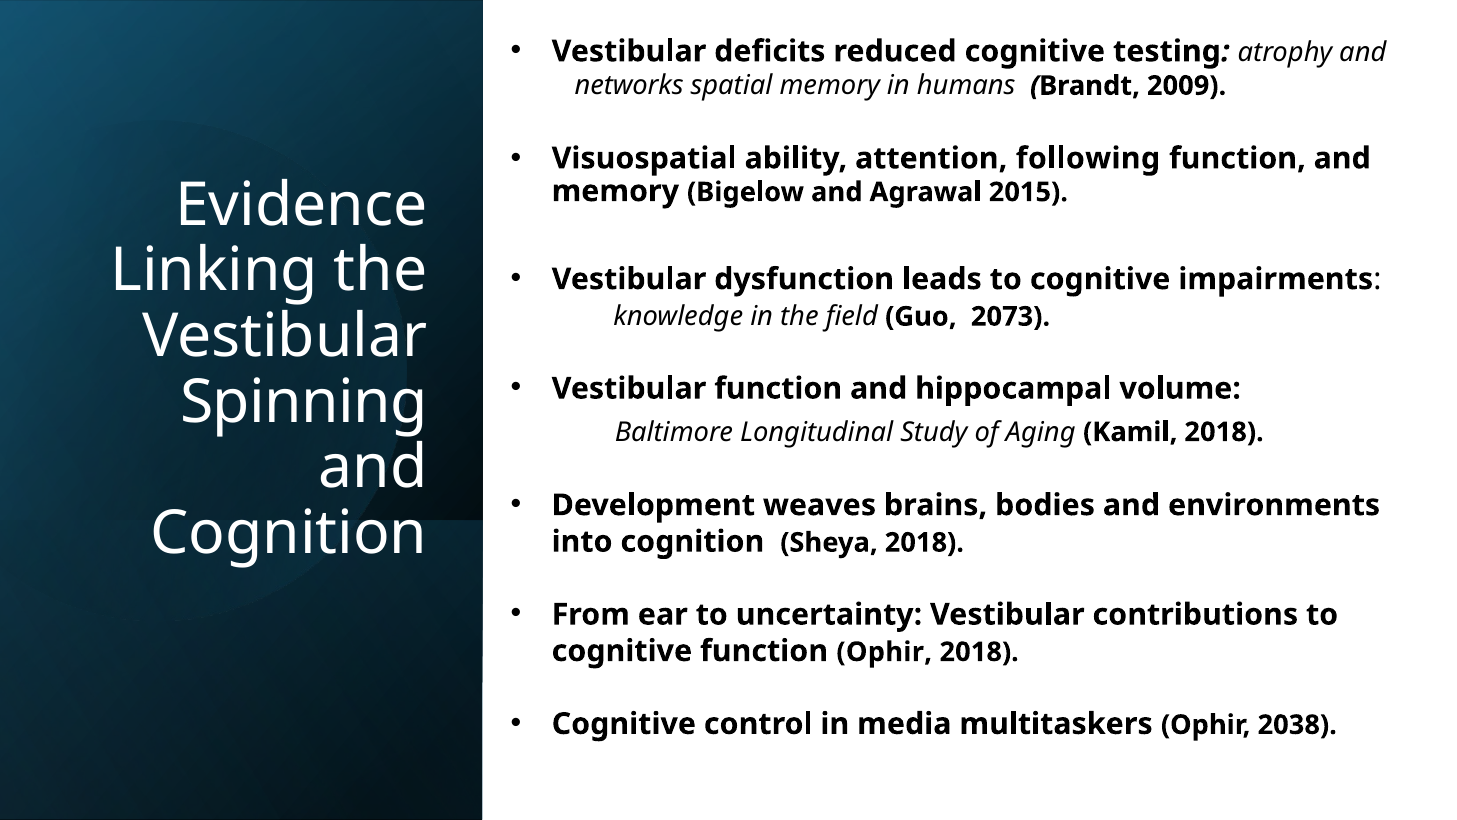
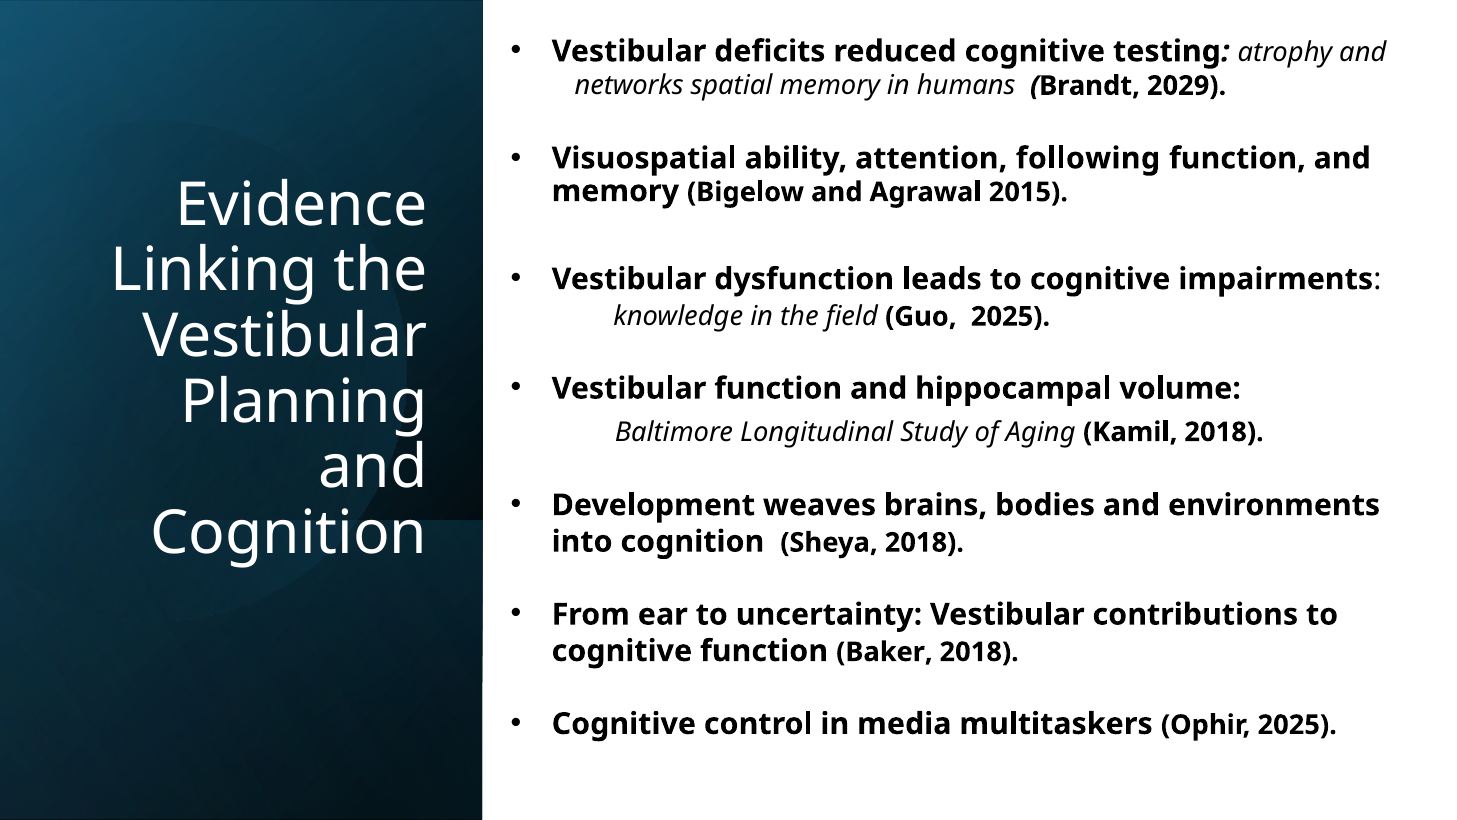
2009: 2009 -> 2029
Guo 2073: 2073 -> 2025
Spinning: Spinning -> Planning
function Ophir: Ophir -> Baker
Ophir 2038: 2038 -> 2025
